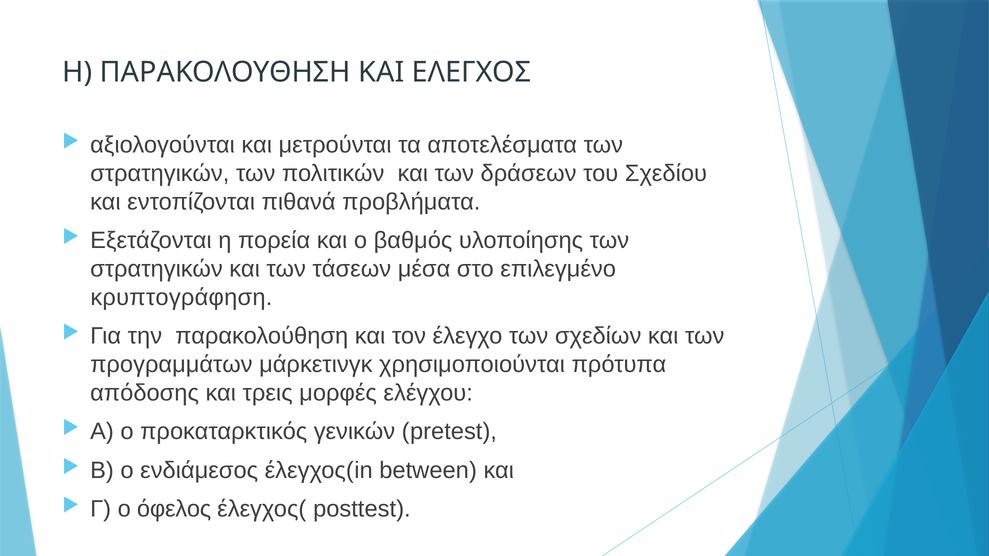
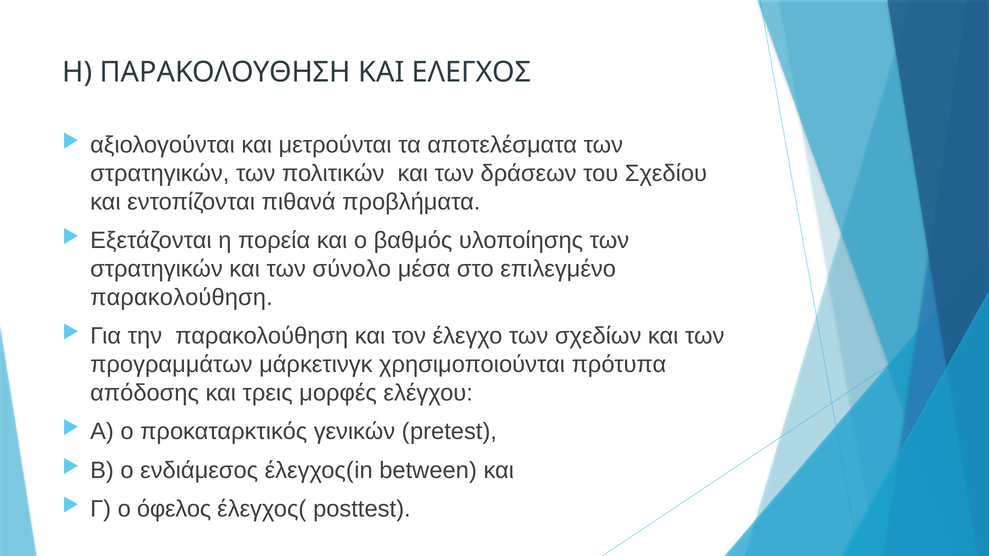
τάσεων: τάσεων -> σύνολο
κρυπτογράφηση at (181, 297): κρυπτογράφηση -> παρακολούθηση
